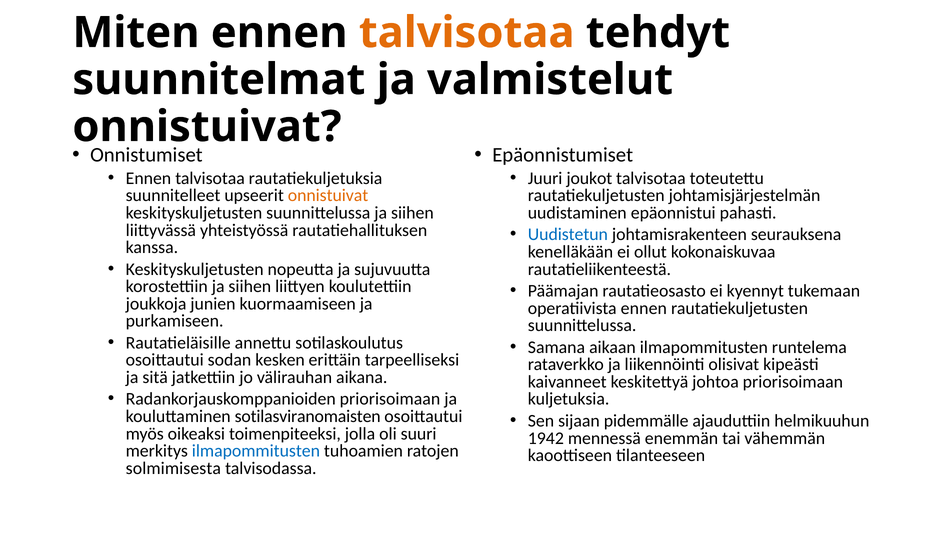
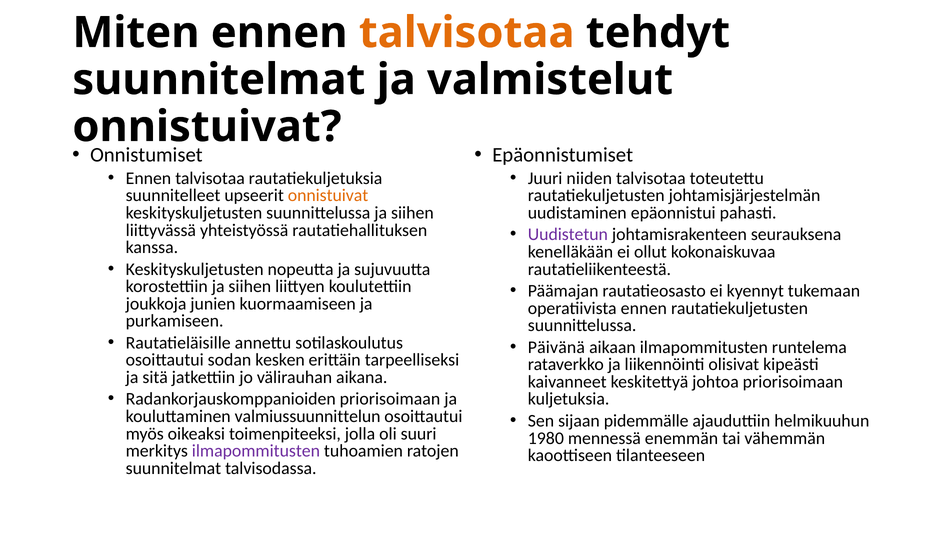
joukot: joukot -> niiden
Uudistetun colour: blue -> purple
Samana: Samana -> Päivänä
sotilasviranomaisten: sotilasviranomaisten -> valmiussuunnittelun
1942: 1942 -> 1980
ilmapommitusten at (256, 451) colour: blue -> purple
solmimisesta at (173, 468): solmimisesta -> suunnitelmat
